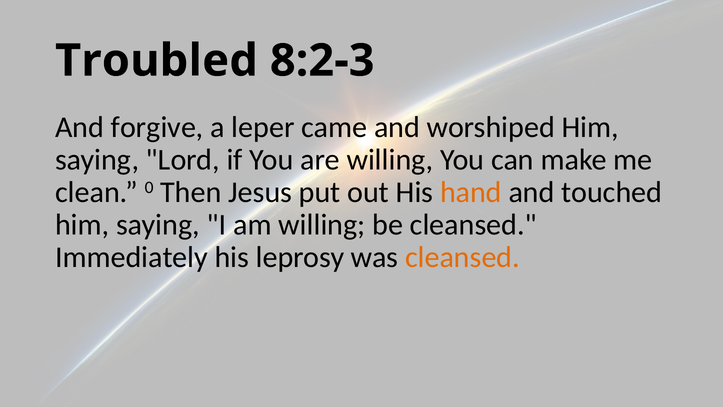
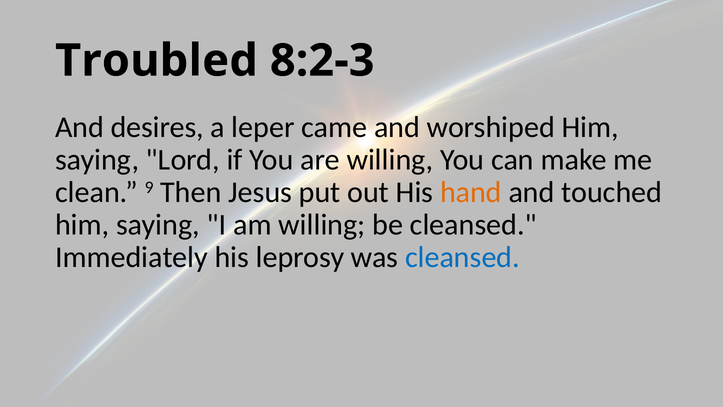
forgive: forgive -> desires
0: 0 -> 9
cleansed at (462, 257) colour: orange -> blue
